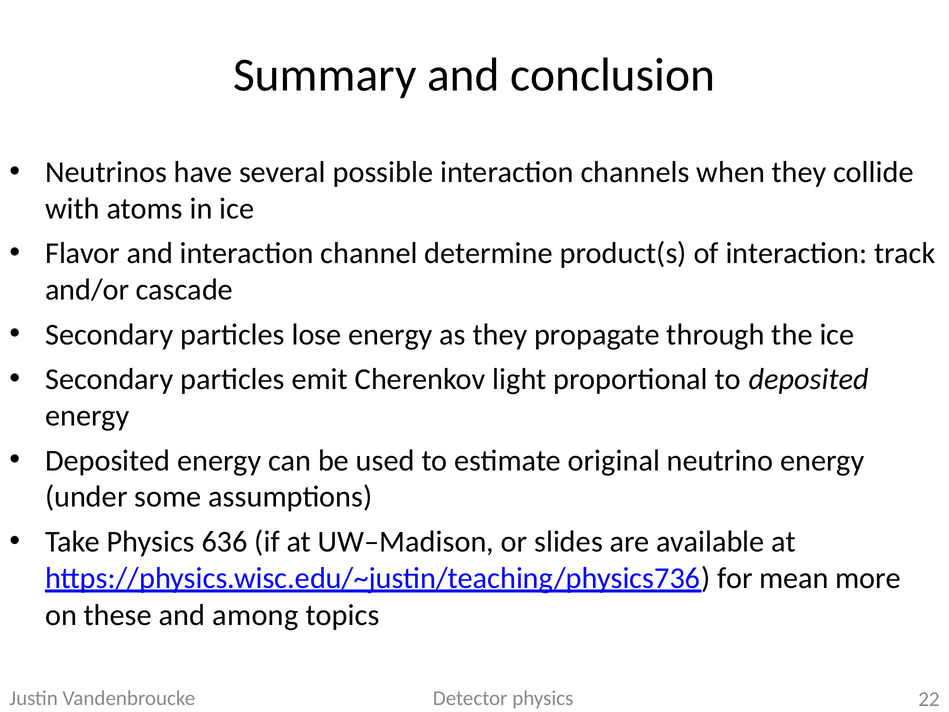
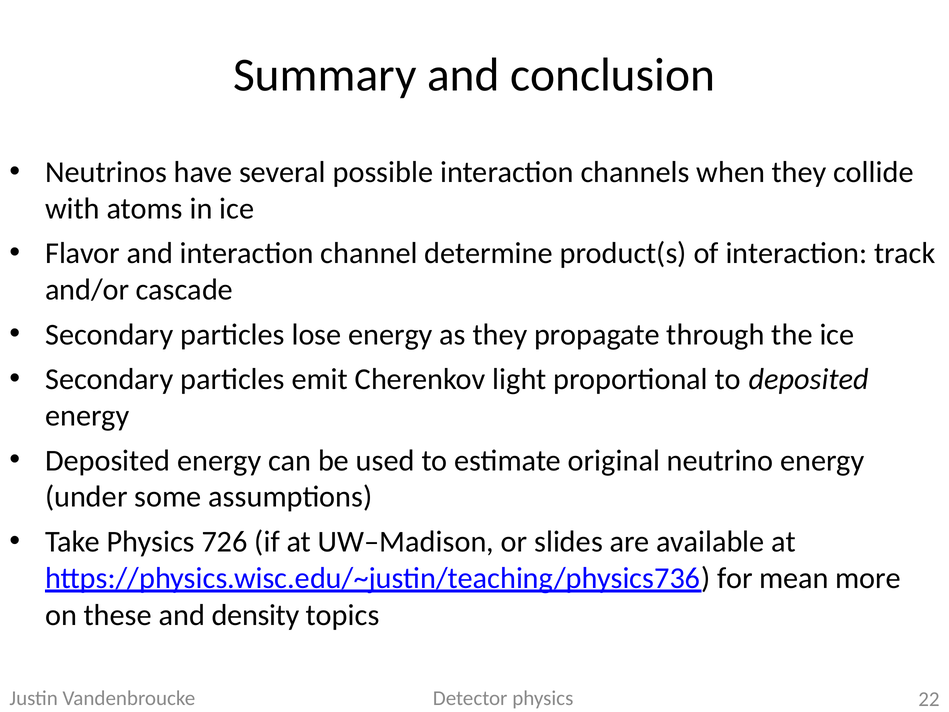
636: 636 -> 726
among: among -> density
